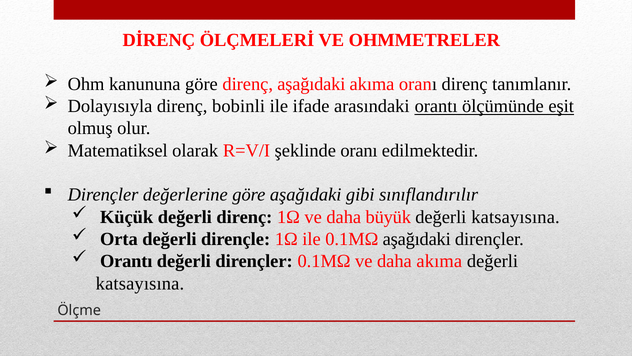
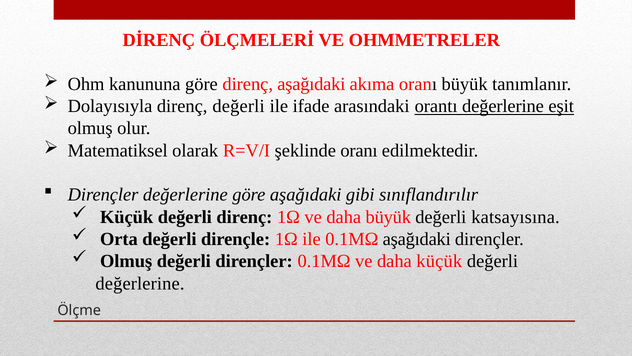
oranı direnç: direnç -> büyük
direnç bobinli: bobinli -> değerli
orantı ölçümünde: ölçümünde -> değerlerine
Orantı at (126, 261): Orantı -> Olmuş
daha akıma: akıma -> küçük
katsayısına at (140, 283): katsayısına -> değerlerine
